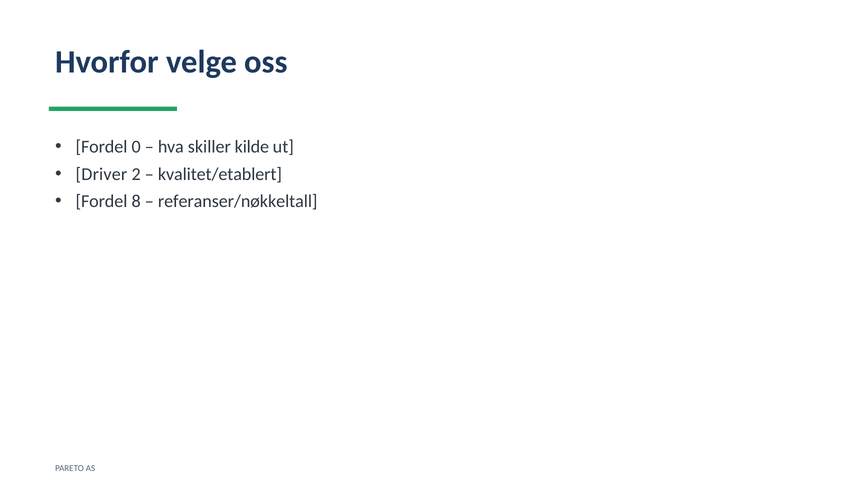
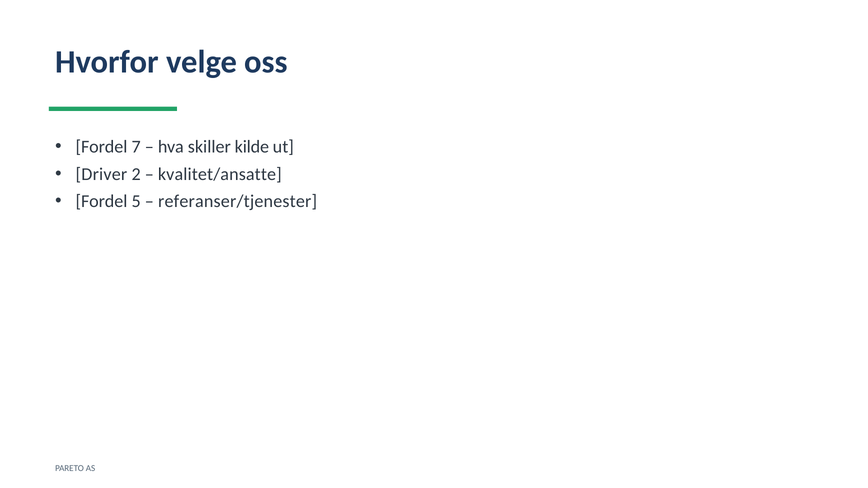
0: 0 -> 7
kvalitet/etablert: kvalitet/etablert -> kvalitet/ansatte
8: 8 -> 5
referanser/nøkkeltall: referanser/nøkkeltall -> referanser/tjenester
